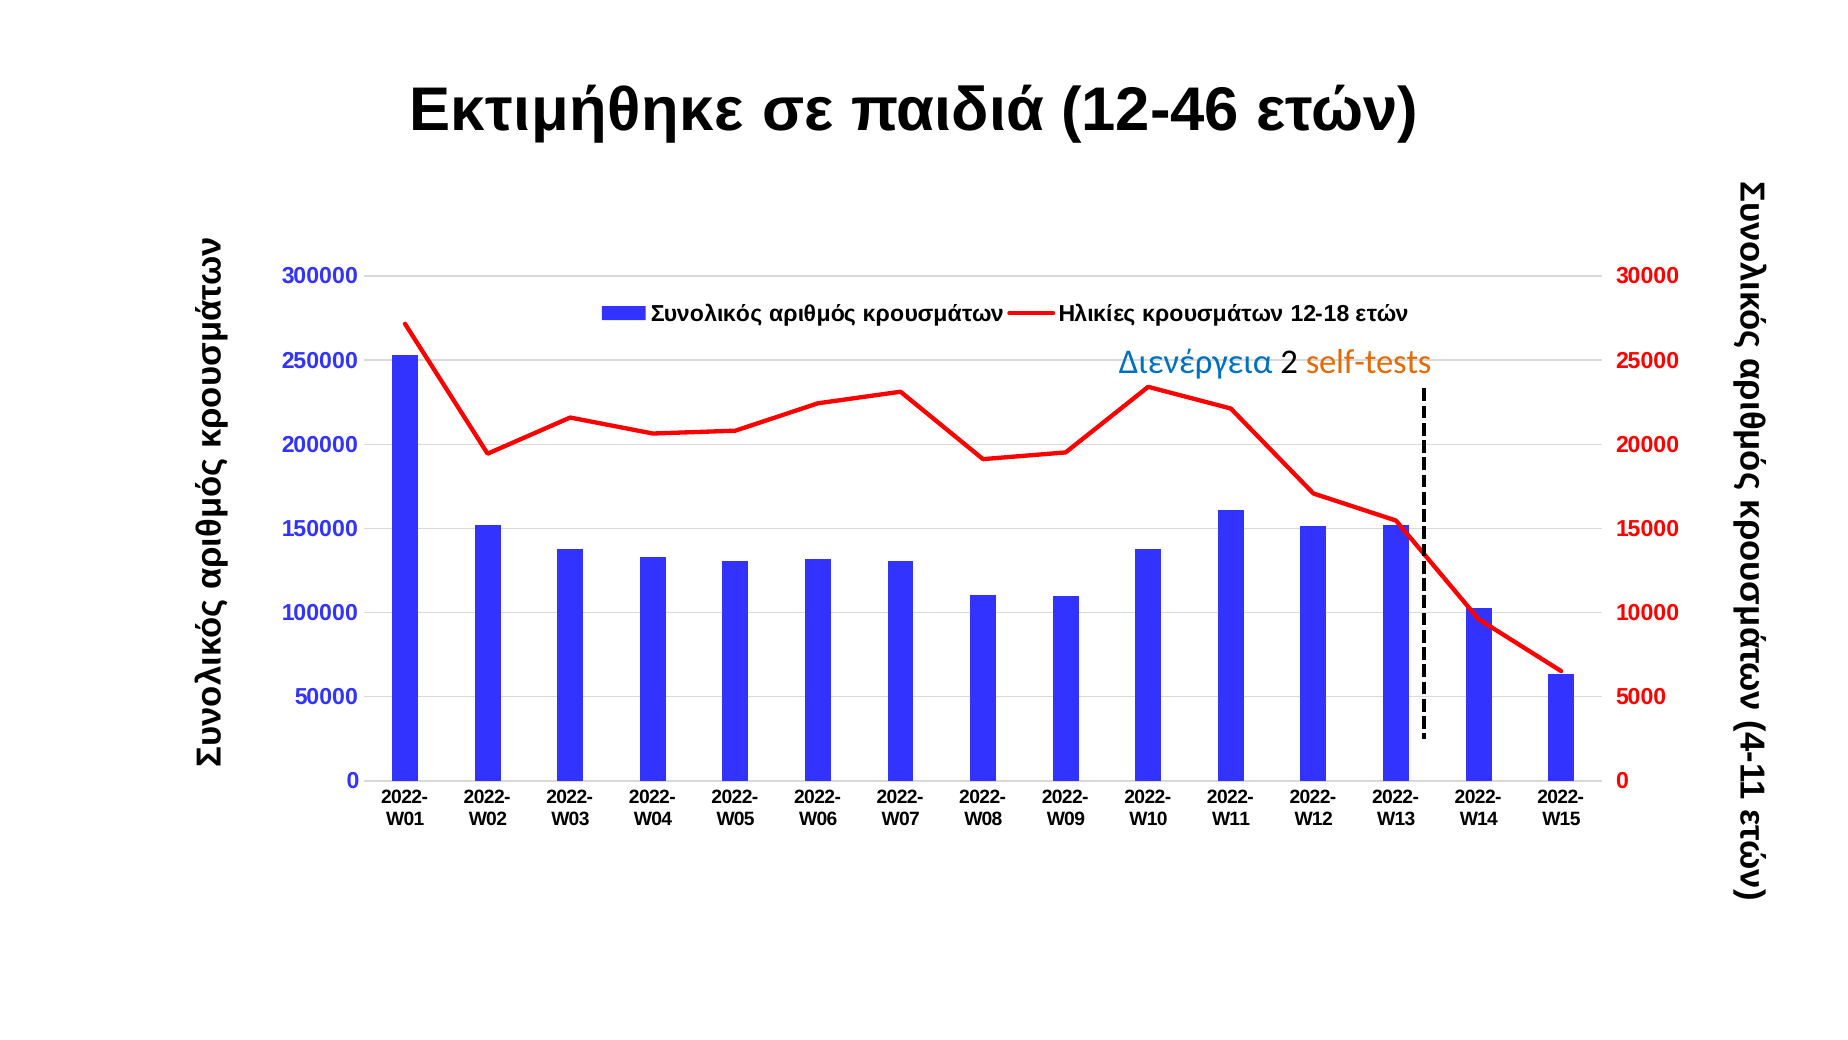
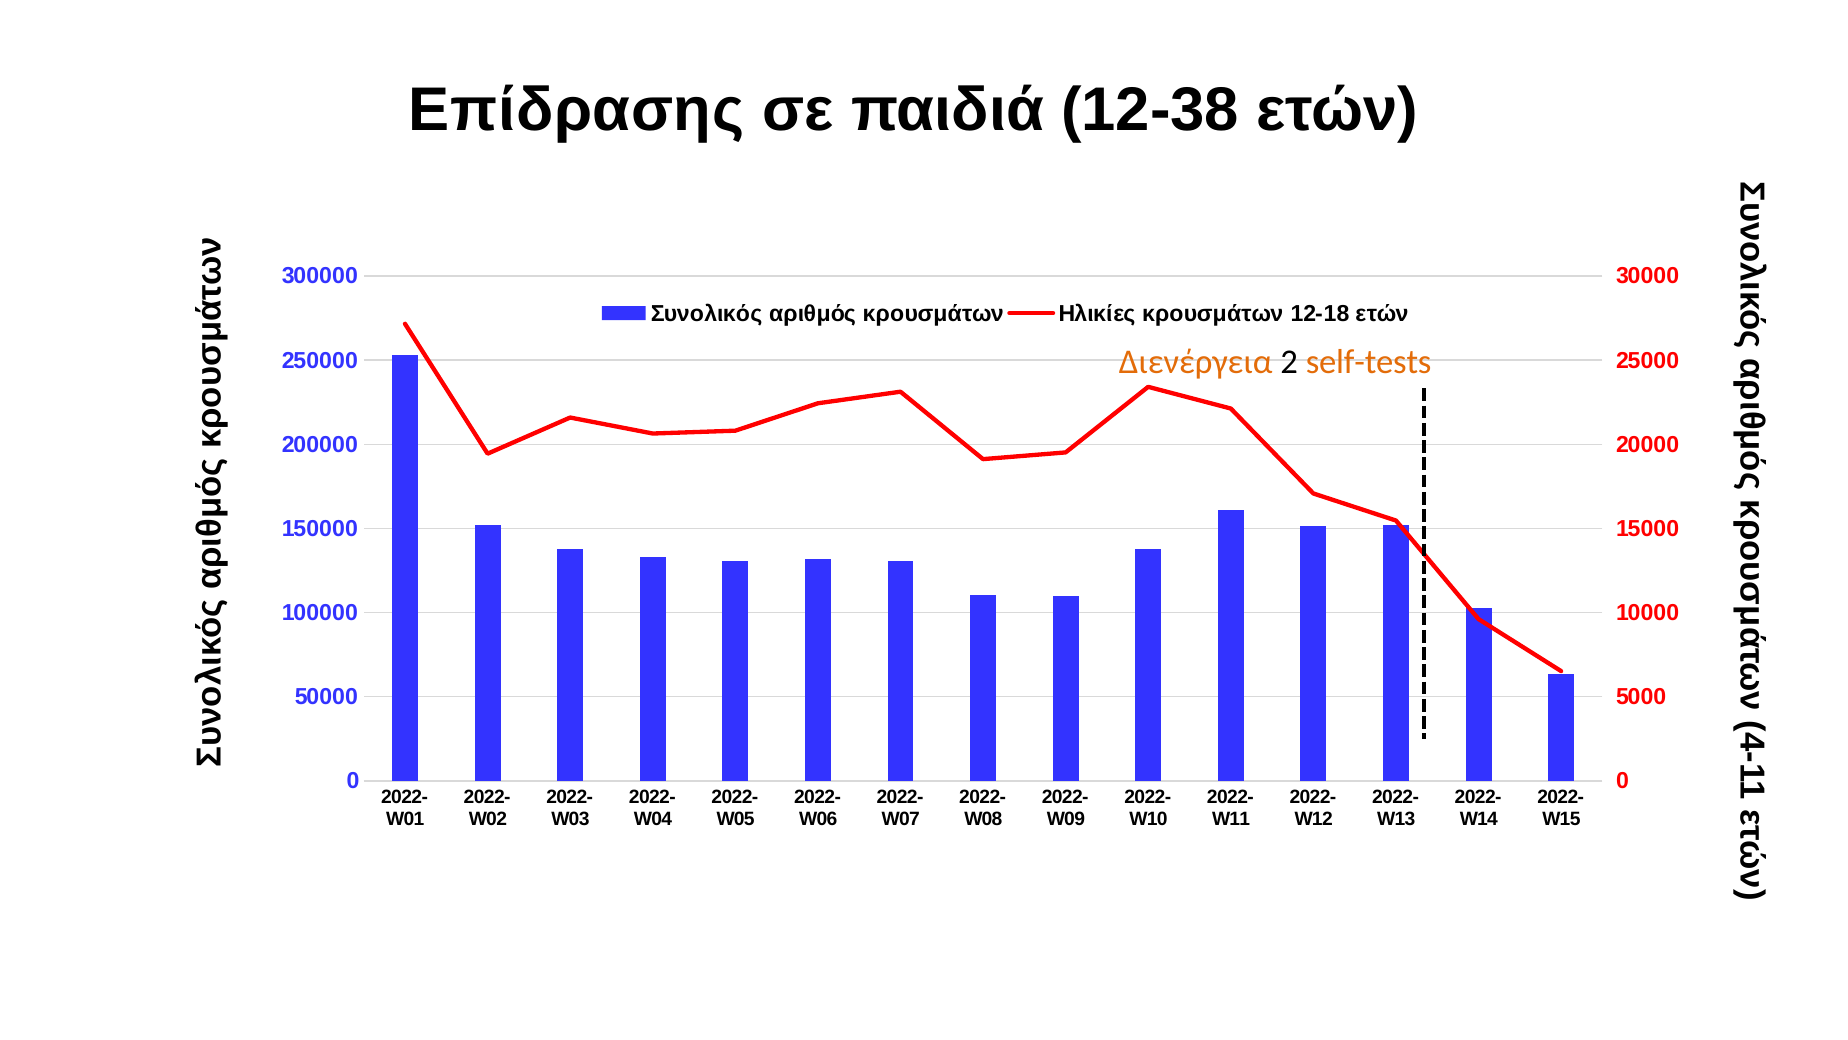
Εκτιμήθηκε: Εκτιμήθηκε -> Επίδρασης
12-46: 12-46 -> 12-38
Διενέργεια colour: blue -> orange
